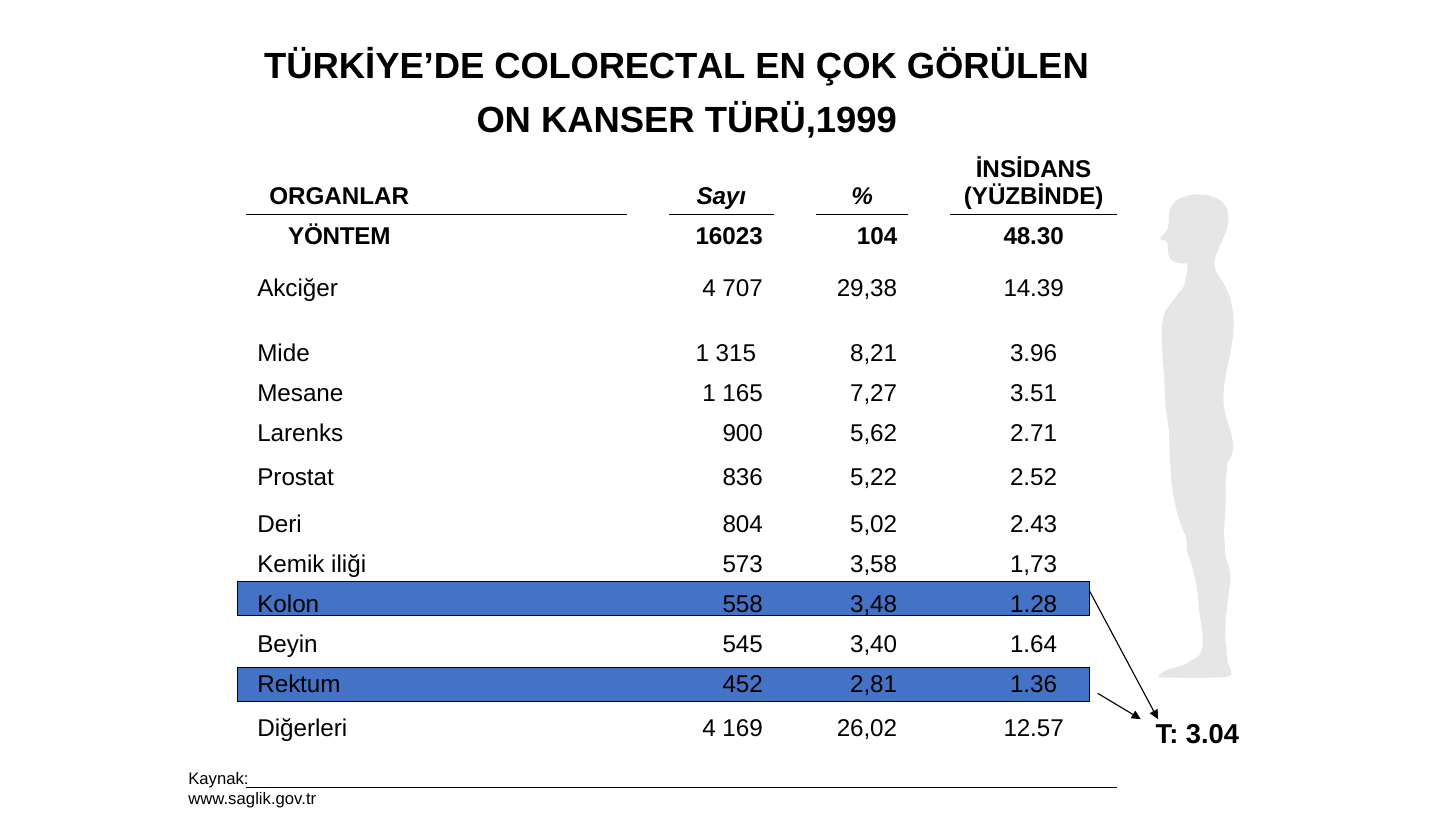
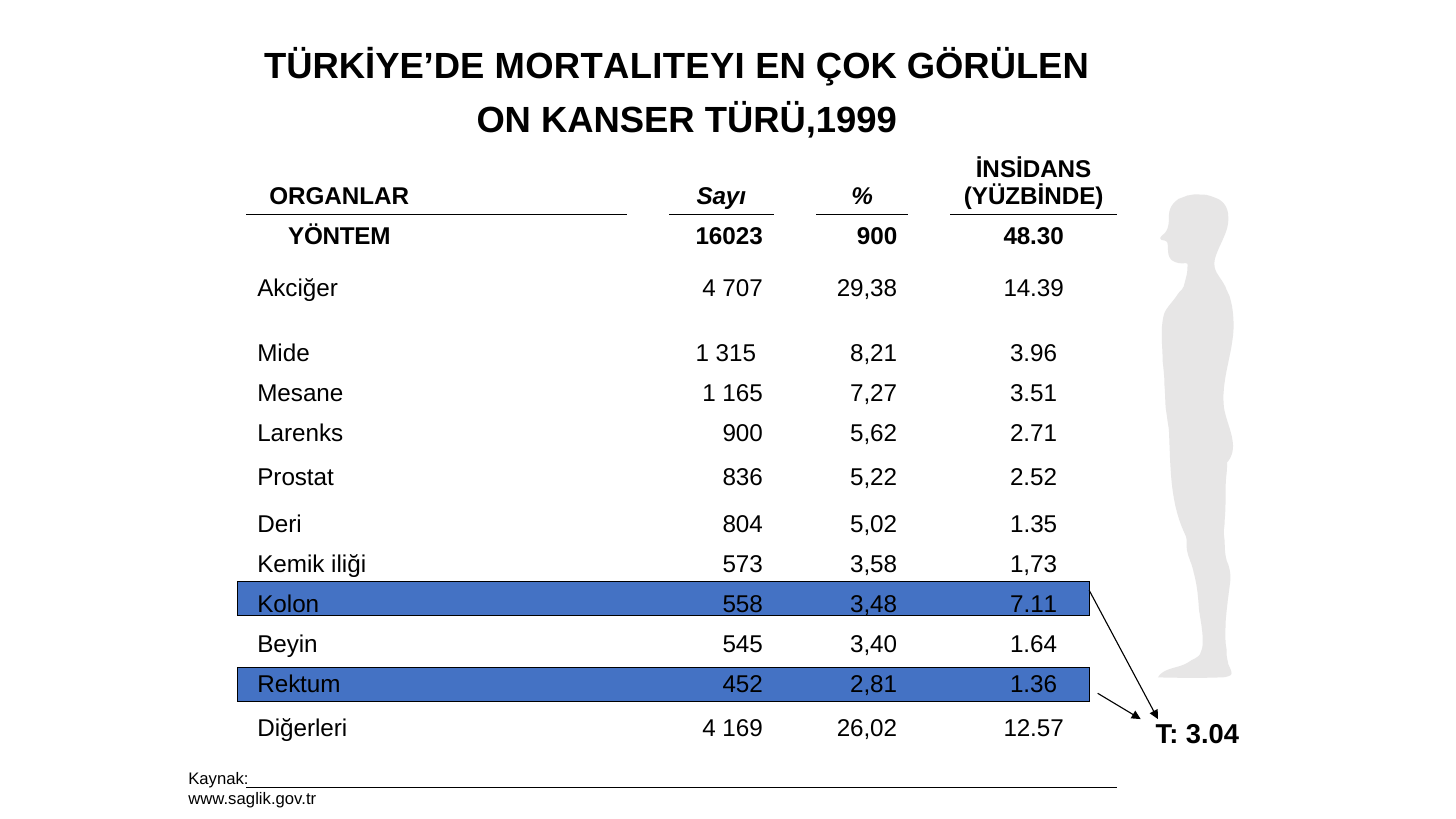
COLORECTAL: COLORECTAL -> MORTALITEYI
16023 104: 104 -> 900
2.43: 2.43 -> 1.35
1.28: 1.28 -> 7.11
